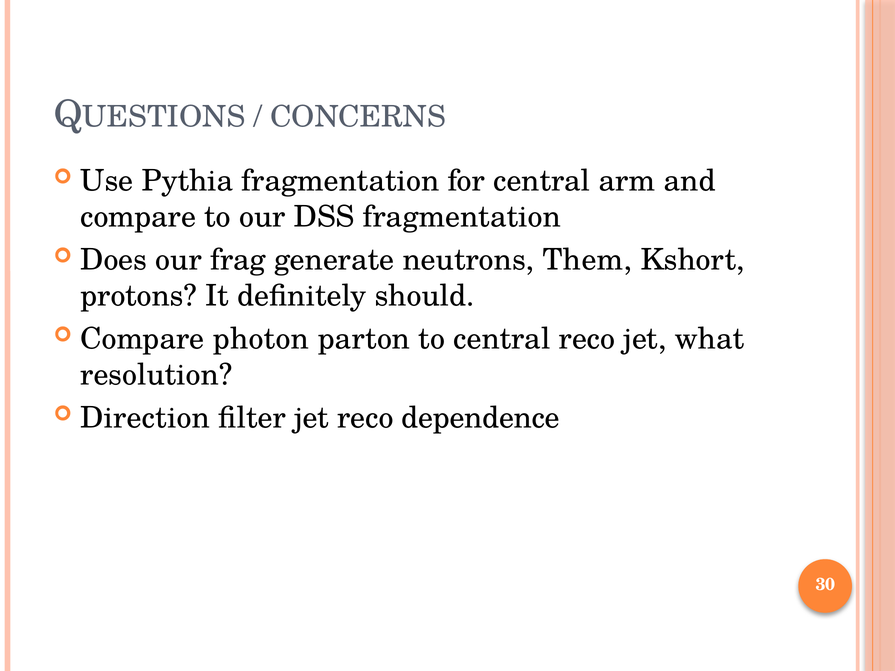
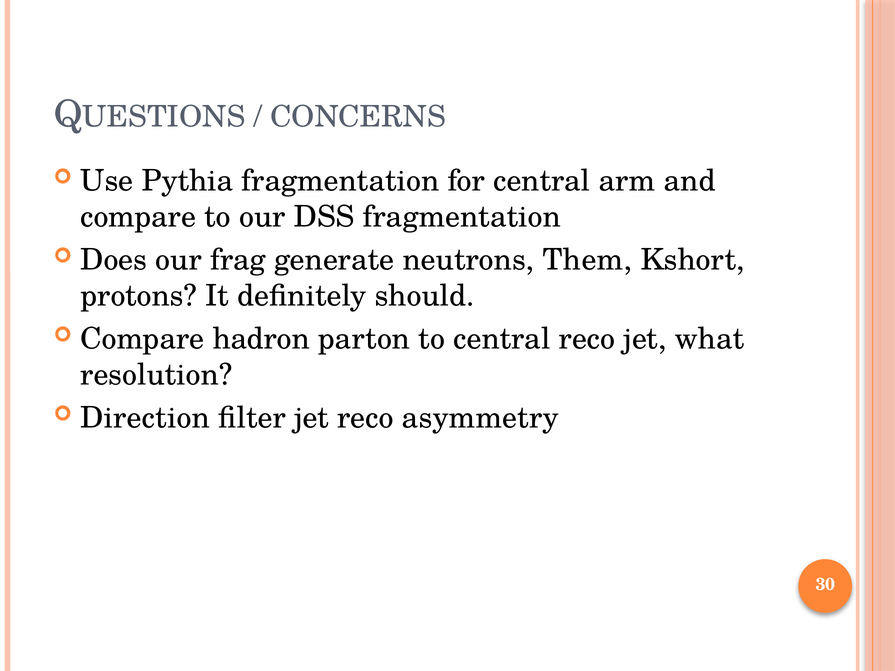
photon: photon -> hadron
dependence: dependence -> asymmetry
